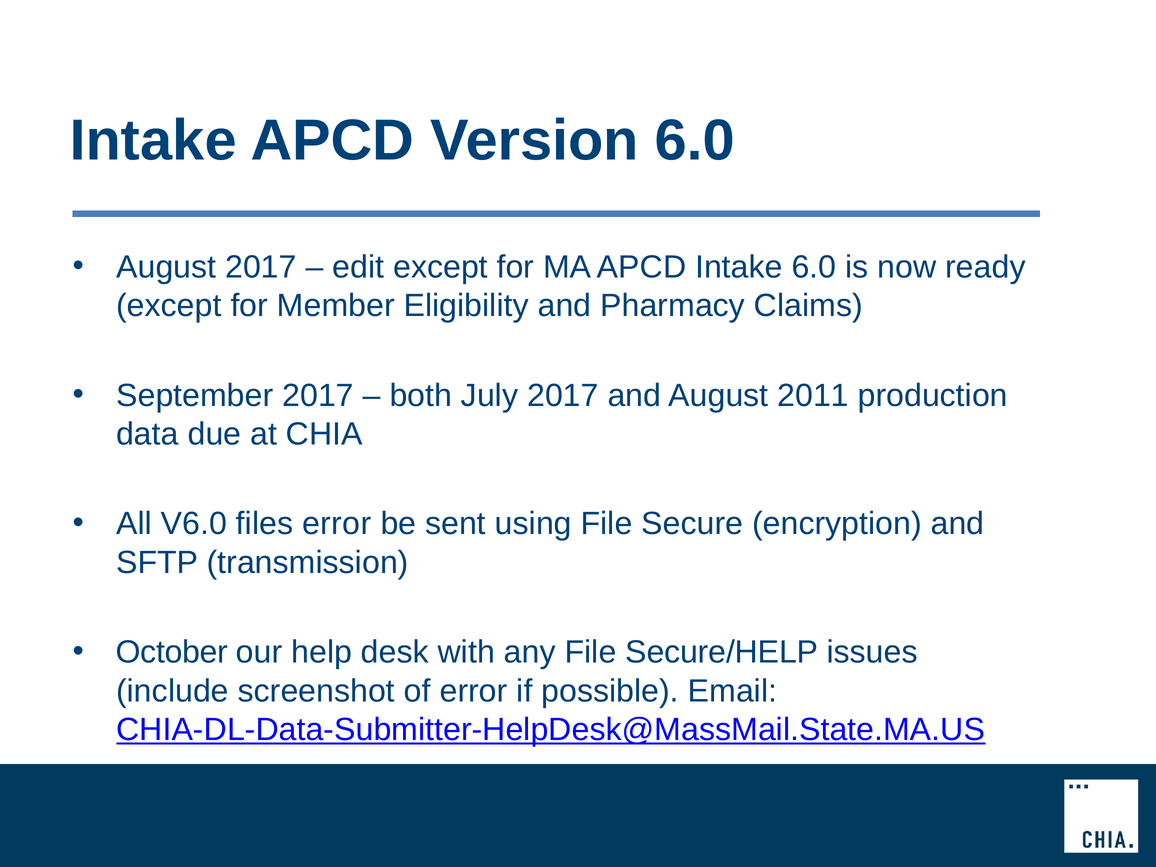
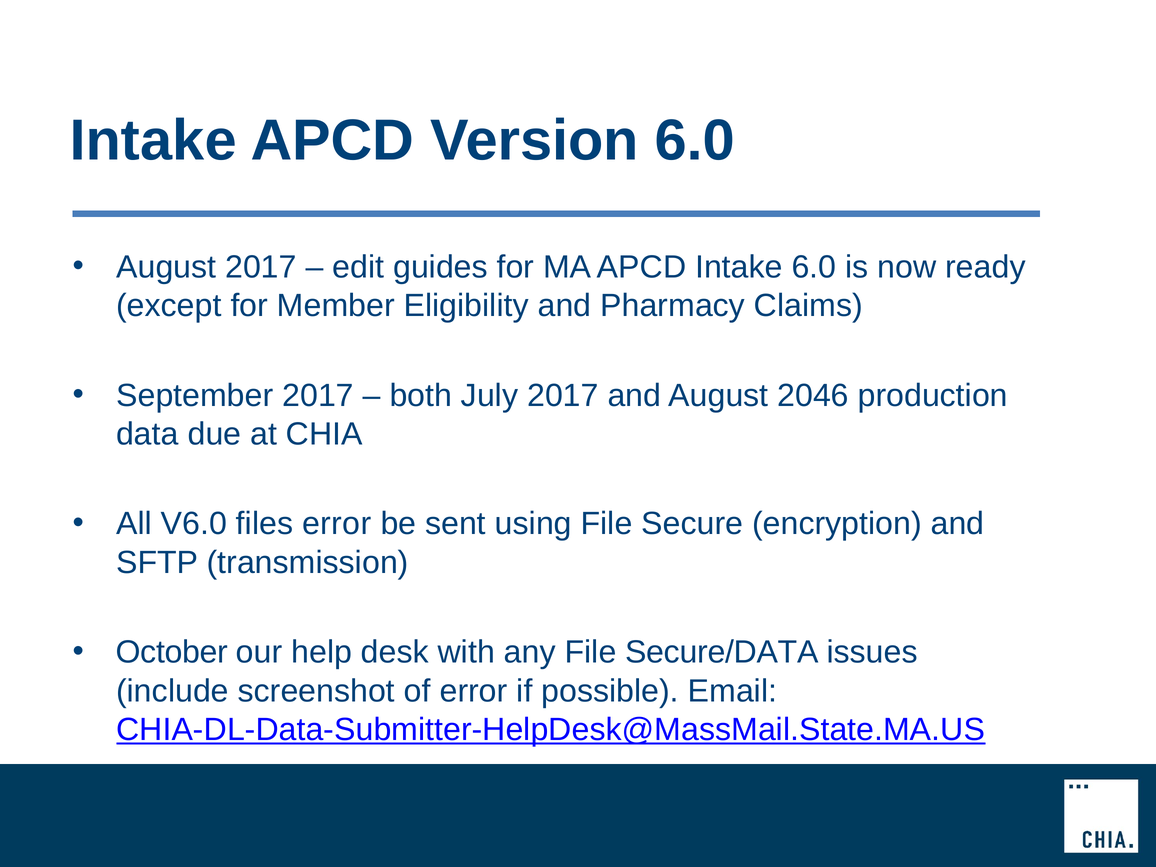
edit except: except -> guides
2011: 2011 -> 2046
Secure/HELP: Secure/HELP -> Secure/DATA
